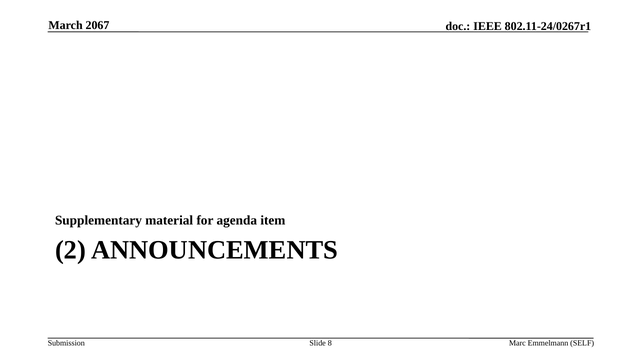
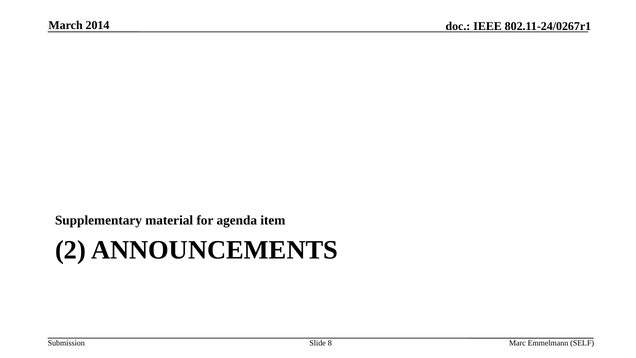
2067: 2067 -> 2014
